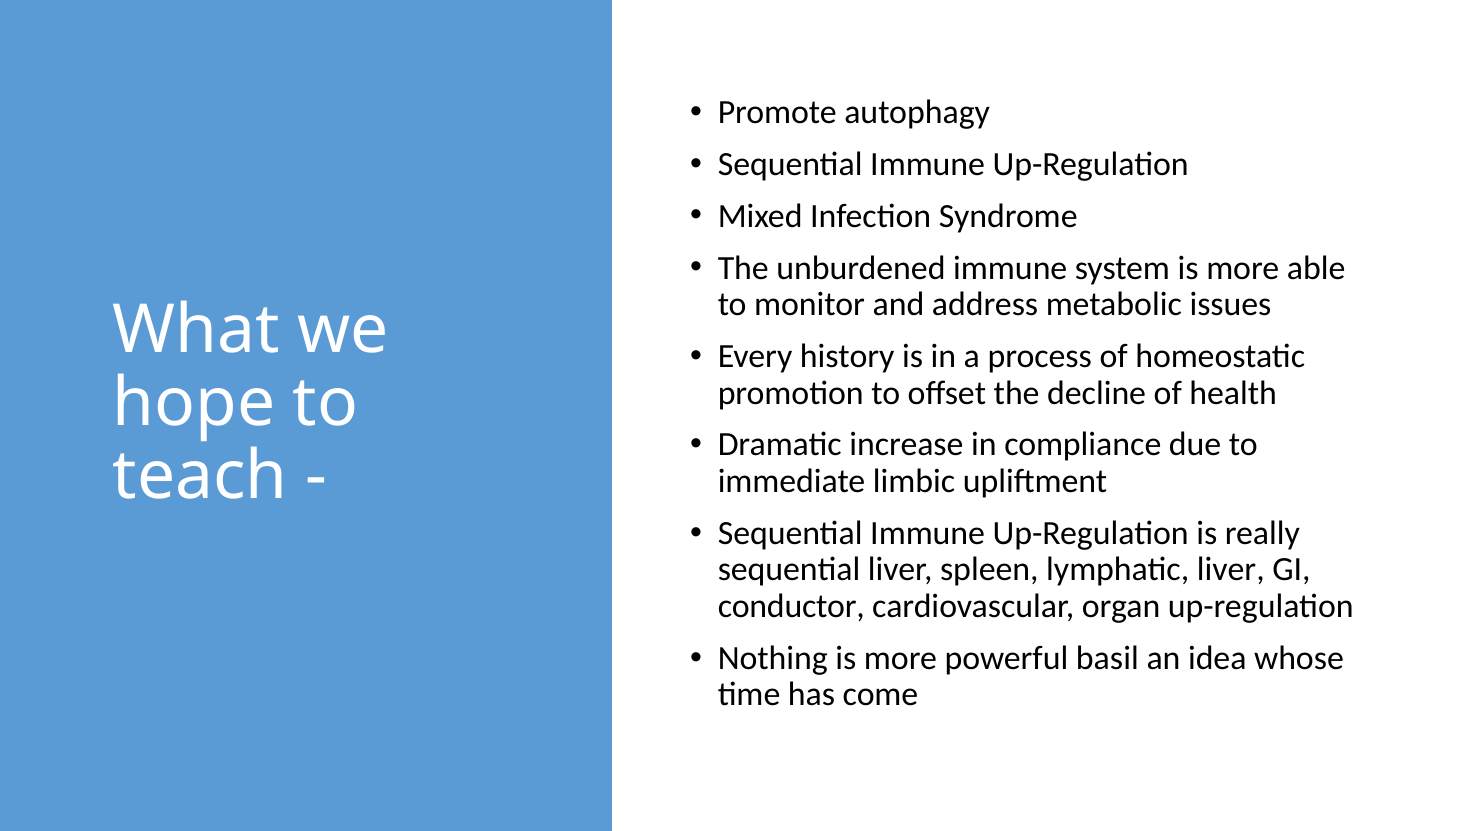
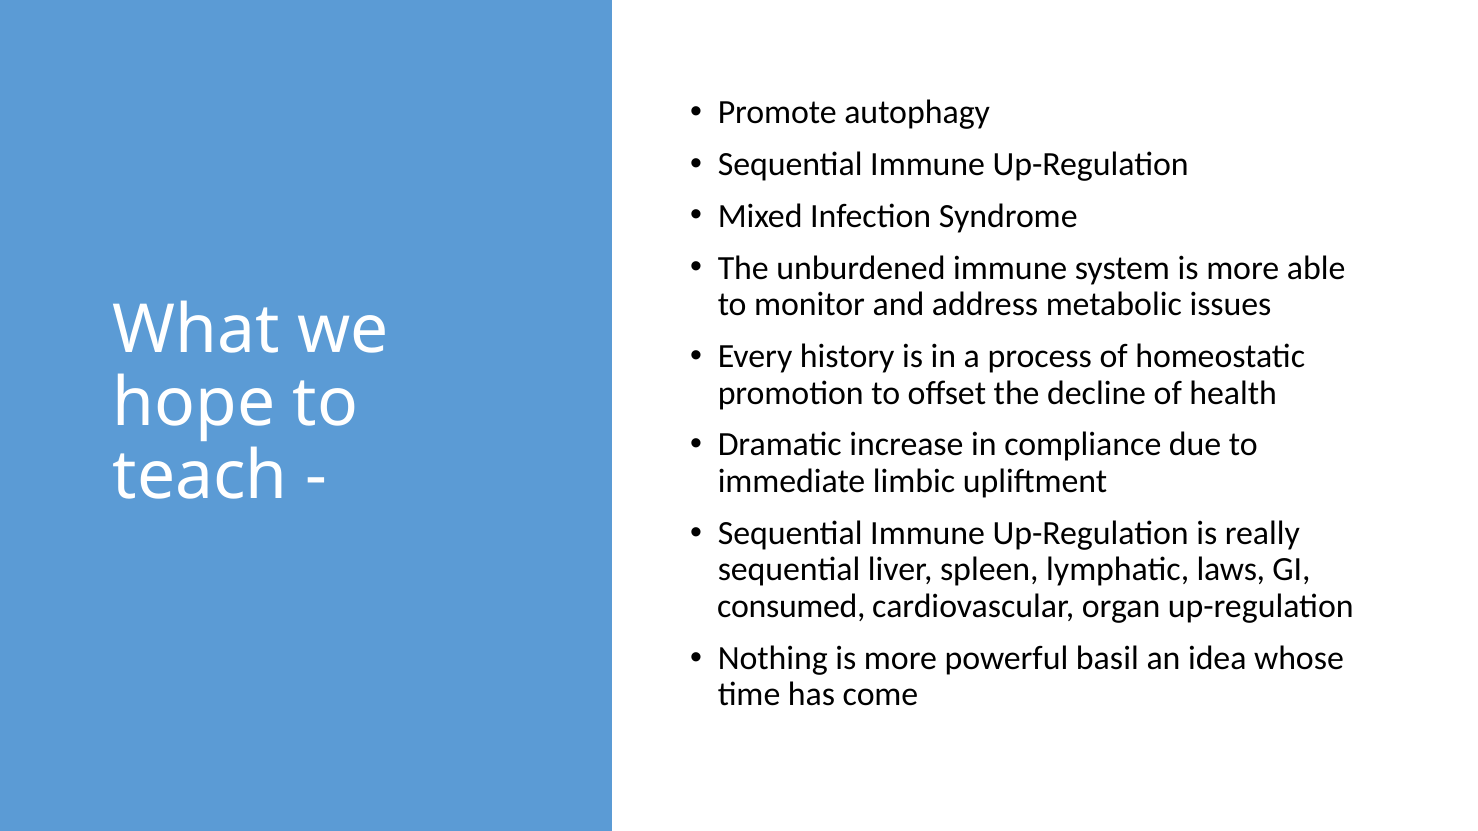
lymphatic liver: liver -> laws
conductor: conductor -> consumed
